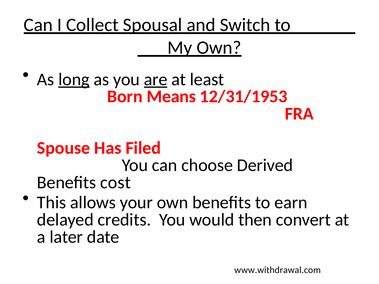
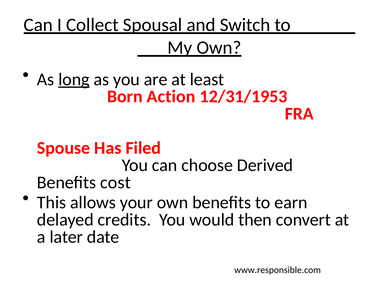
are underline: present -> none
Means: Means -> Action
www.withdrawal.com: www.withdrawal.com -> www.responsible.com
